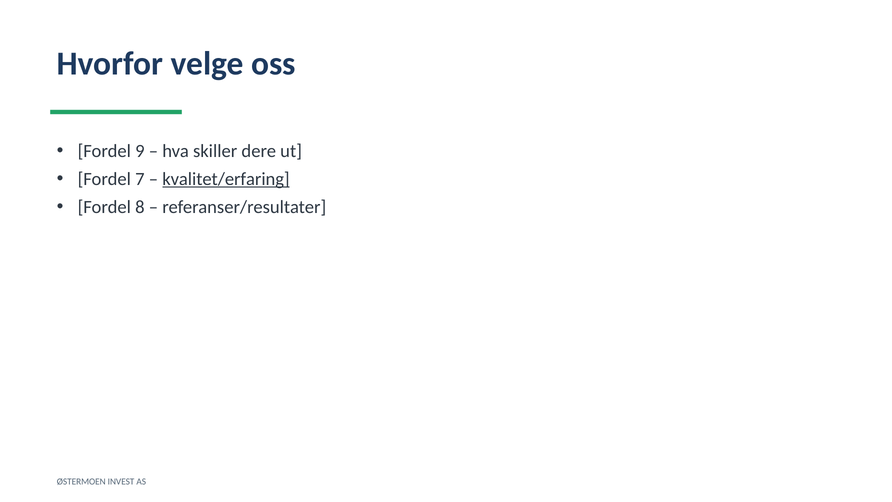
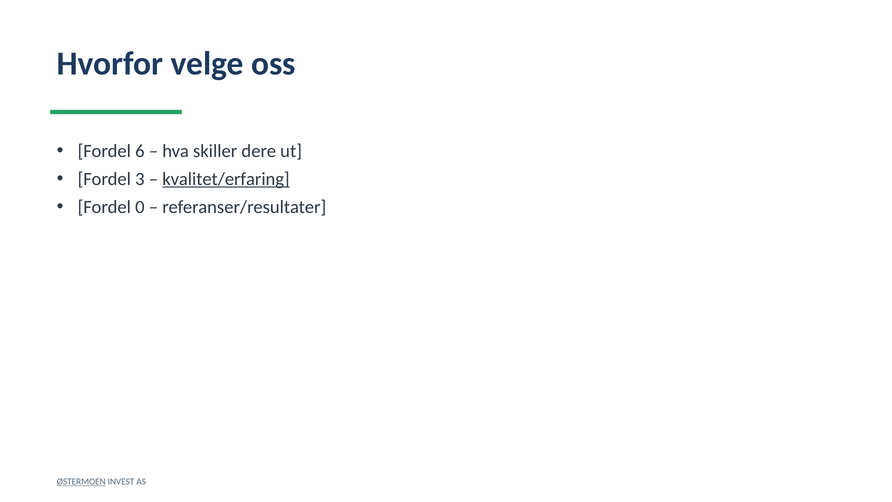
9: 9 -> 6
7: 7 -> 3
8: 8 -> 0
ØSTERMOEN underline: none -> present
